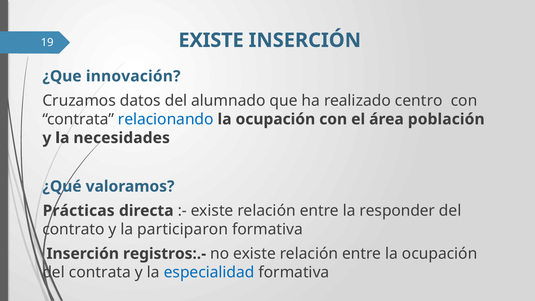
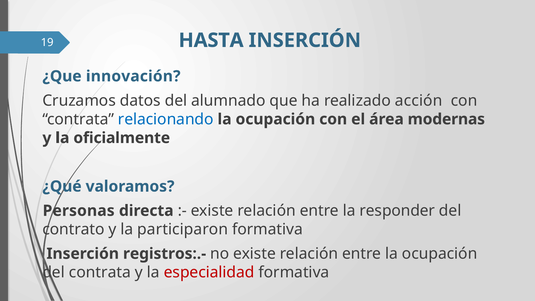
19 EXISTE: EXISTE -> HASTA
centro: centro -> acción
población: población -> modernas
necesidades: necesidades -> oficialmente
Prácticas: Prácticas -> Personas
especialidad colour: blue -> red
